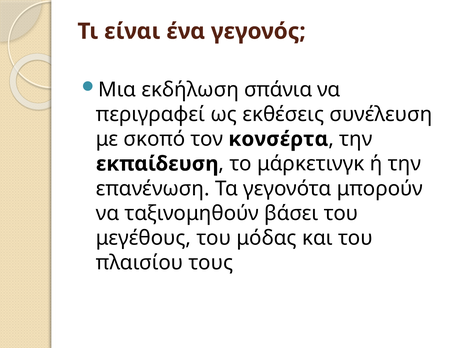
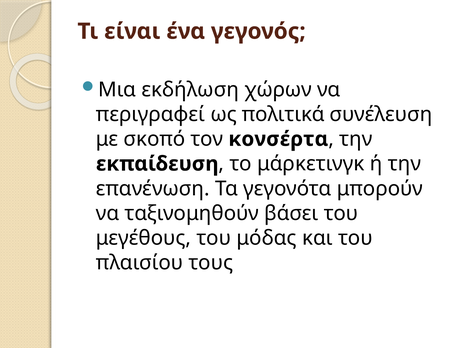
σπάνια: σπάνια -> χώρων
εκθέσεις: εκθέσεις -> πολιτικά
